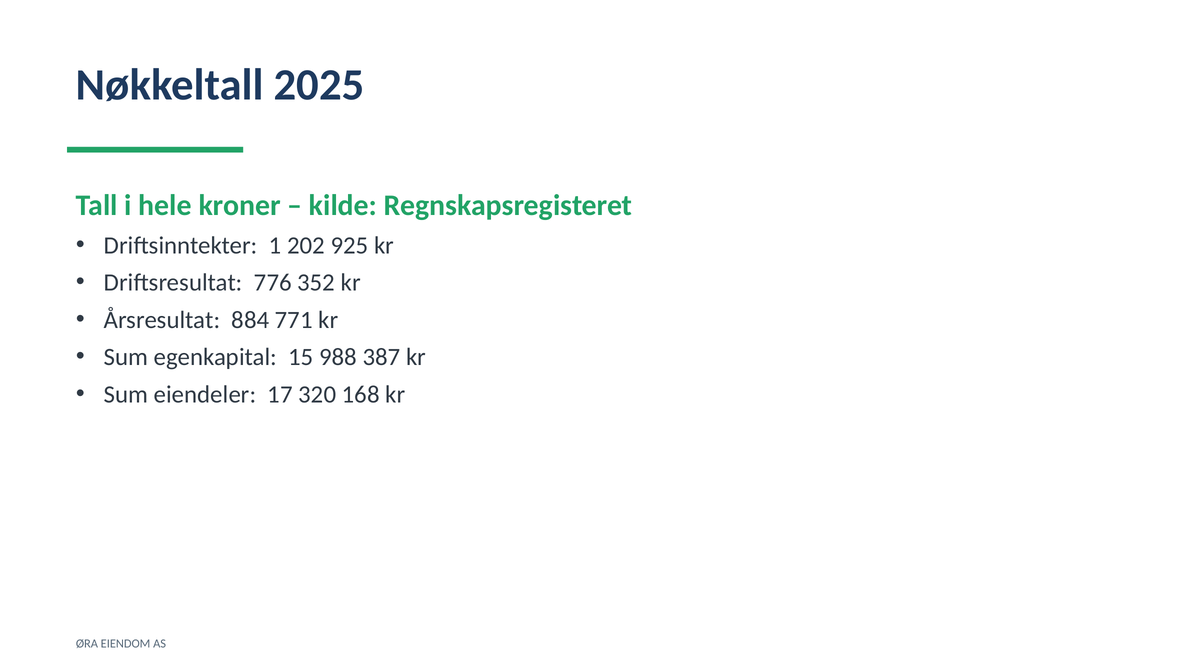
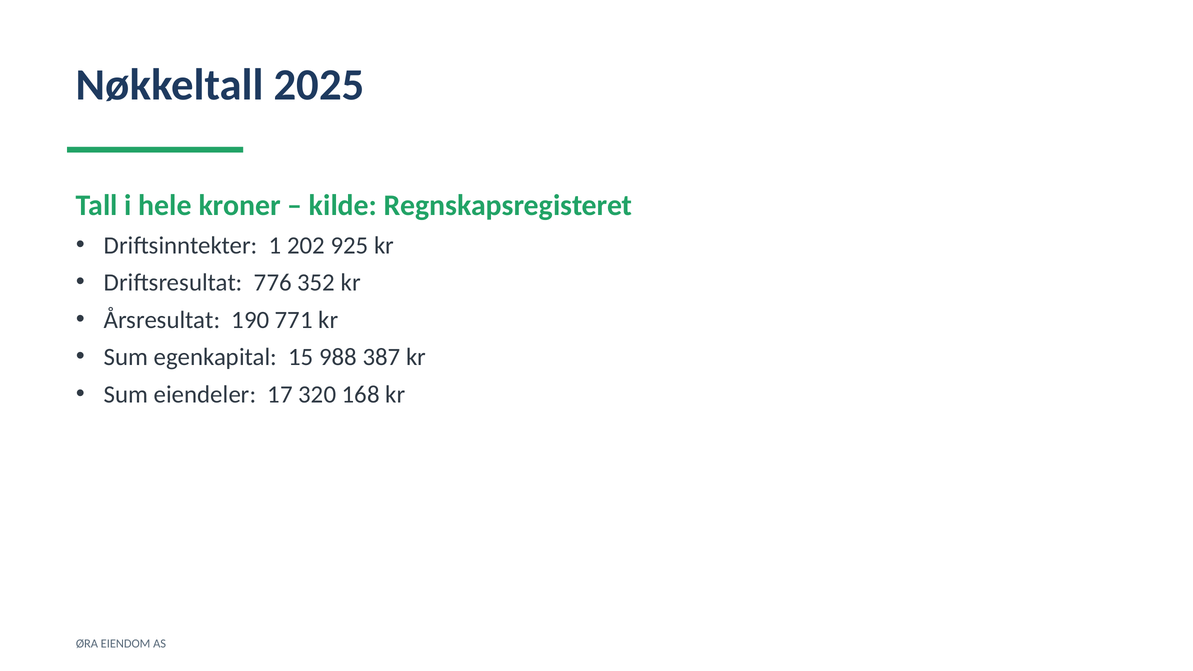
884: 884 -> 190
